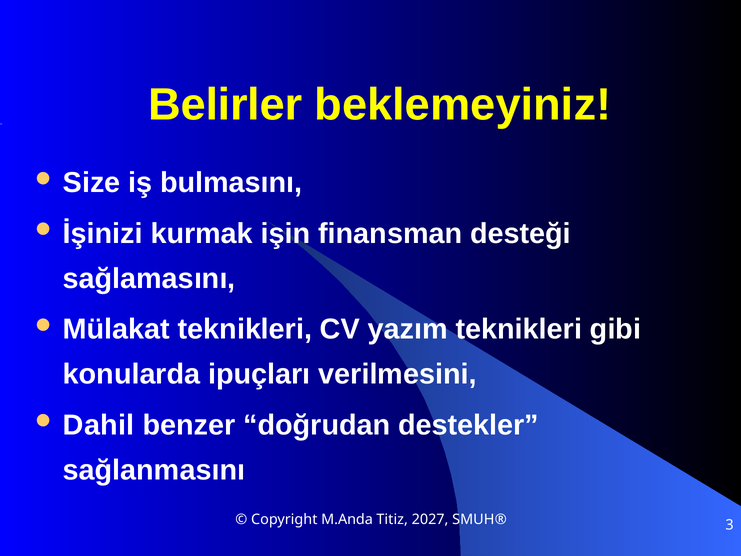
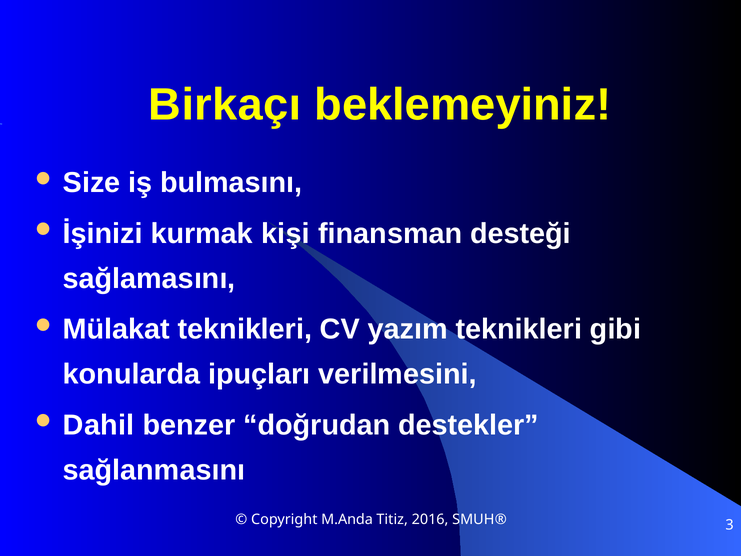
Belirler: Belirler -> Birkaçı
işin: işin -> kişi
2027: 2027 -> 2016
